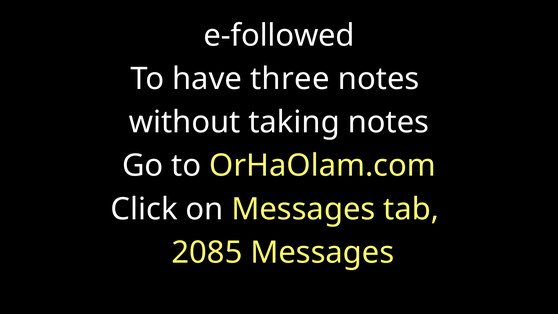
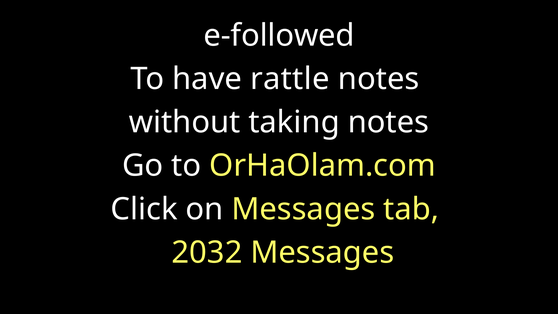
three: three -> rattle
2085: 2085 -> 2032
